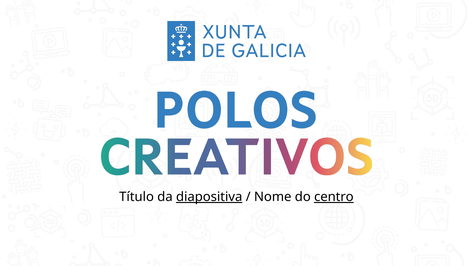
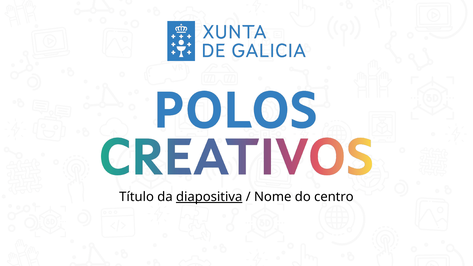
centro underline: present -> none
